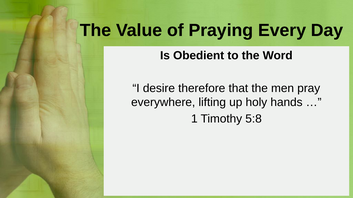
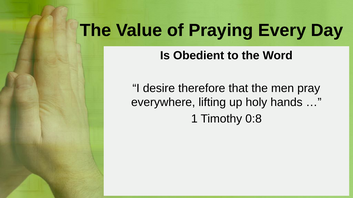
5:8: 5:8 -> 0:8
